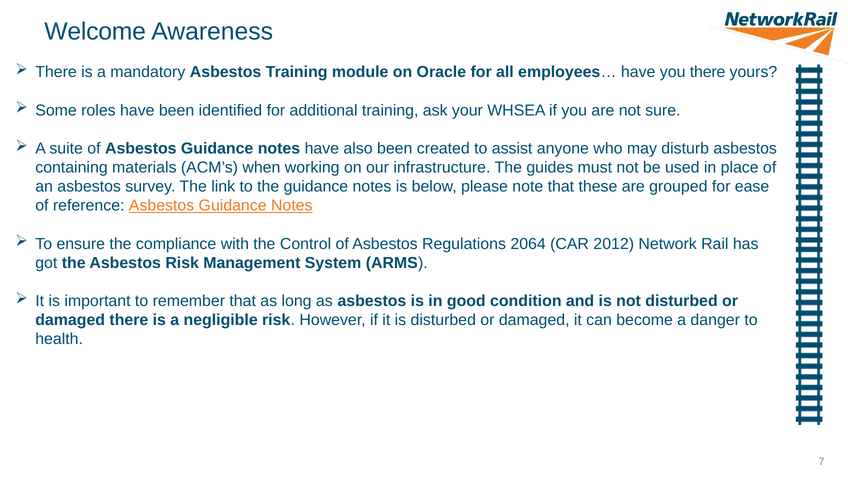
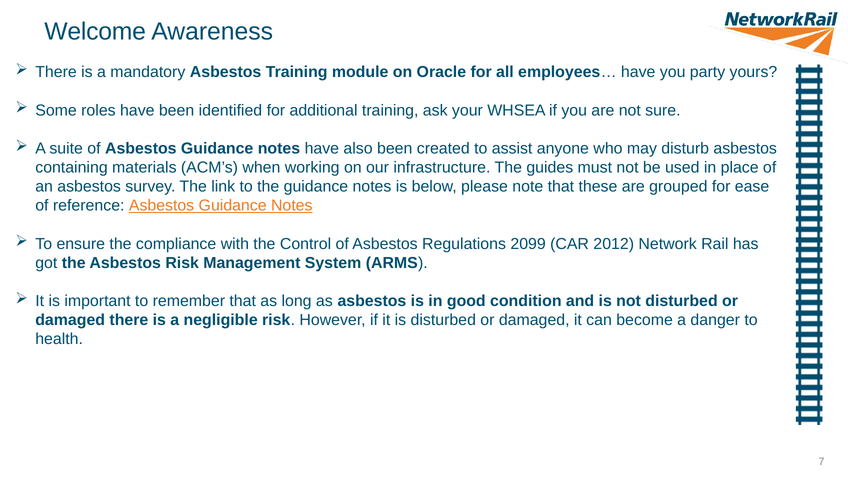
you there: there -> party
2064: 2064 -> 2099
